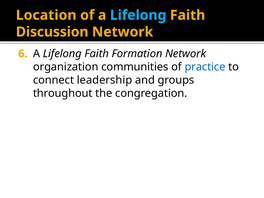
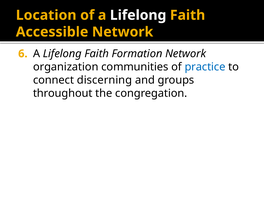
Lifelong at (138, 15) colour: light blue -> white
Discussion: Discussion -> Accessible
leadership: leadership -> discerning
